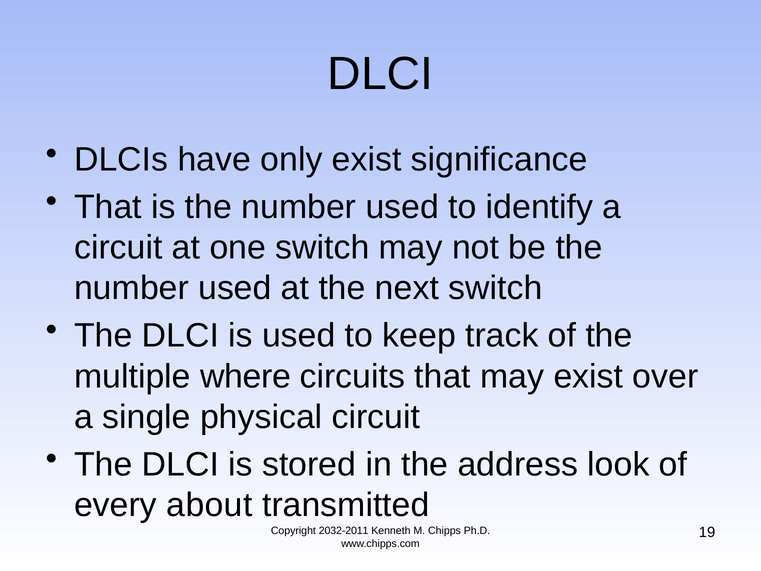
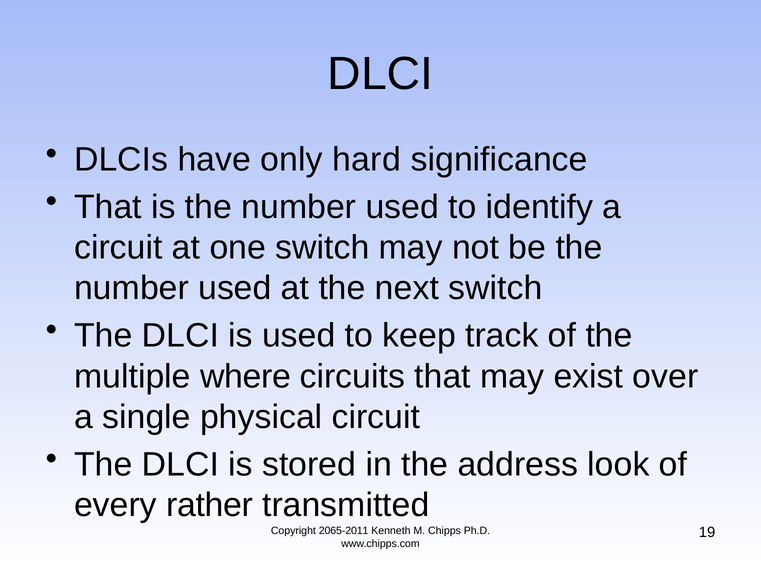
only exist: exist -> hard
about: about -> rather
2032-2011: 2032-2011 -> 2065-2011
